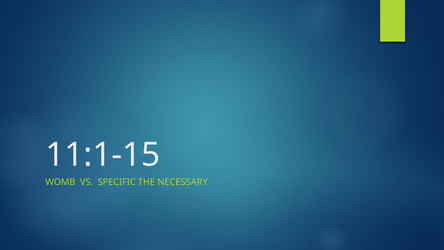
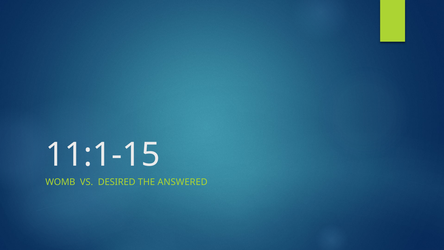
SPECIFIC: SPECIFIC -> DESIRED
NECESSARY: NECESSARY -> ANSWERED
